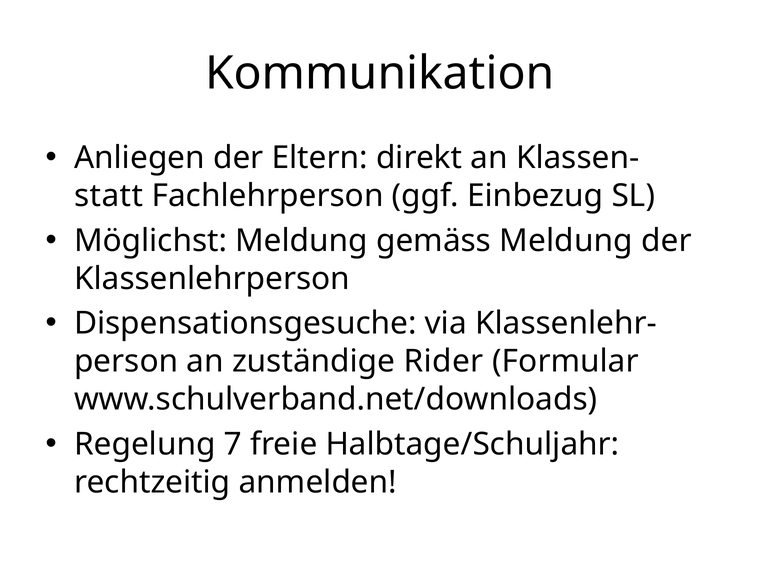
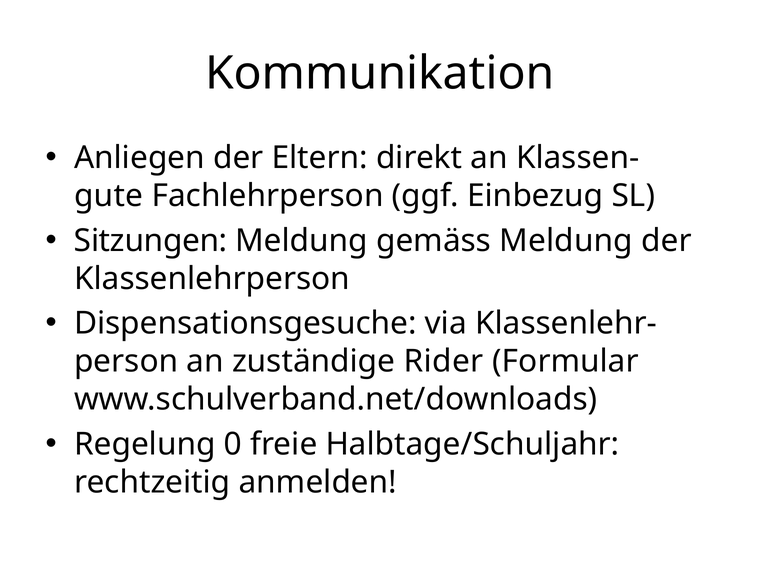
statt: statt -> gute
Möglichst: Möglichst -> Sitzungen
7: 7 -> 0
